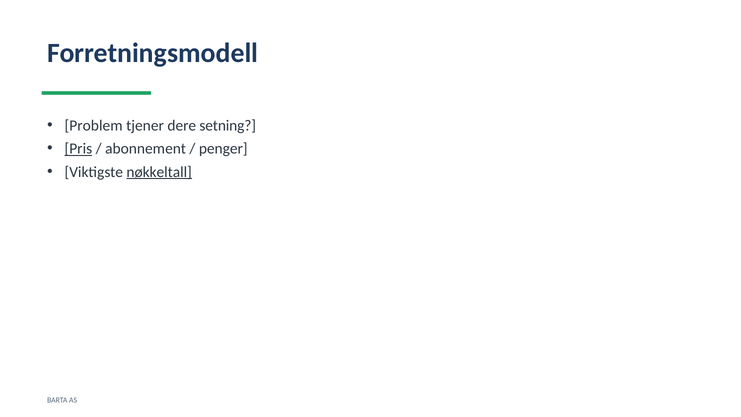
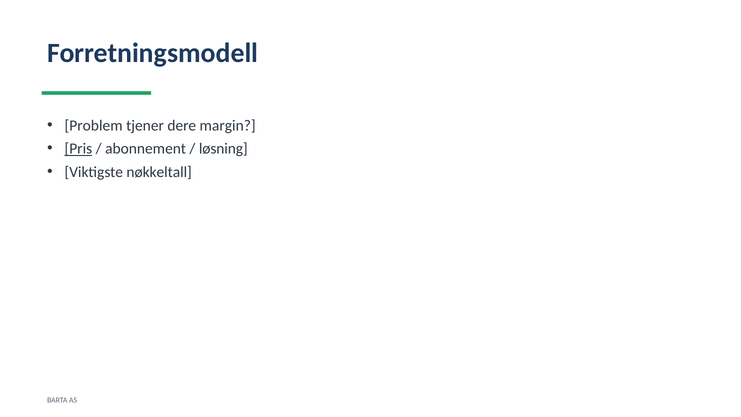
setning: setning -> margin
penger: penger -> løsning
nøkkeltall underline: present -> none
